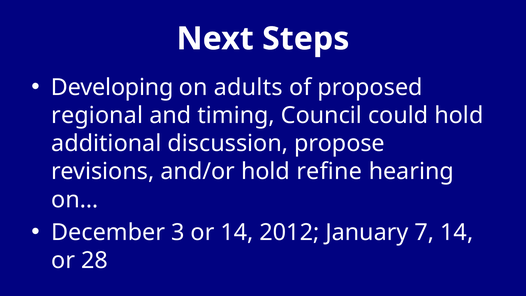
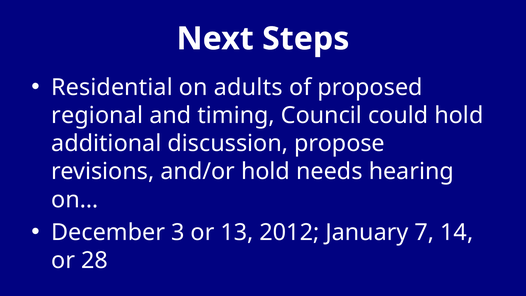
Developing: Developing -> Residential
refine: refine -> needs
or 14: 14 -> 13
